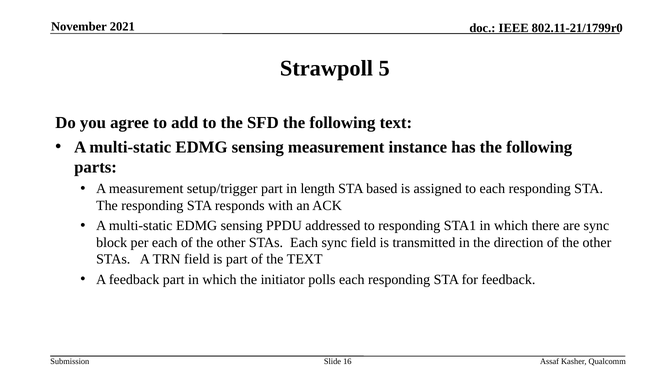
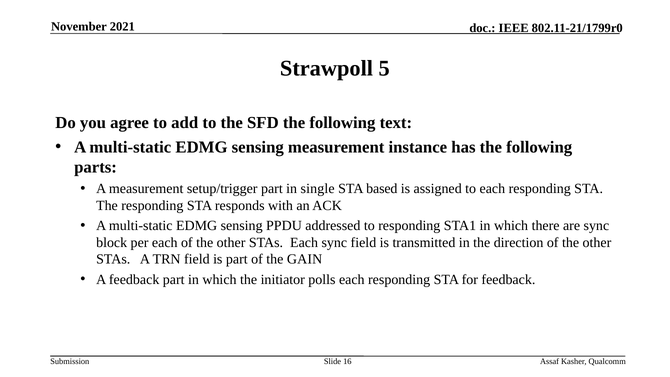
length: length -> single
the TEXT: TEXT -> GAIN
